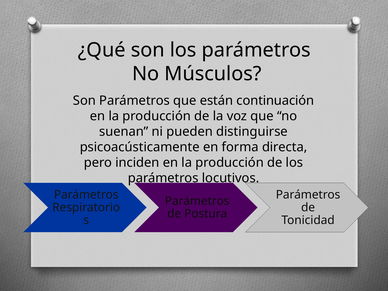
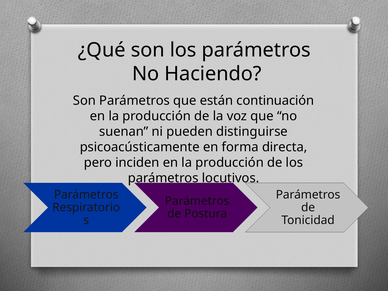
Músculos: Músculos -> Haciendo
